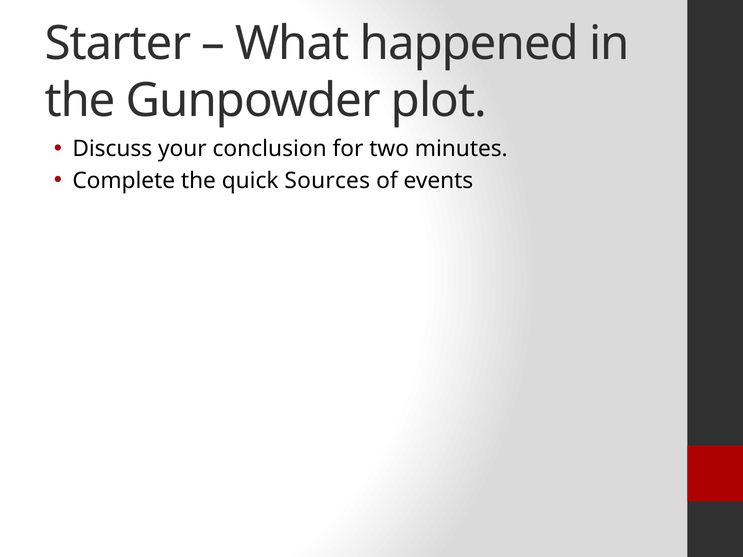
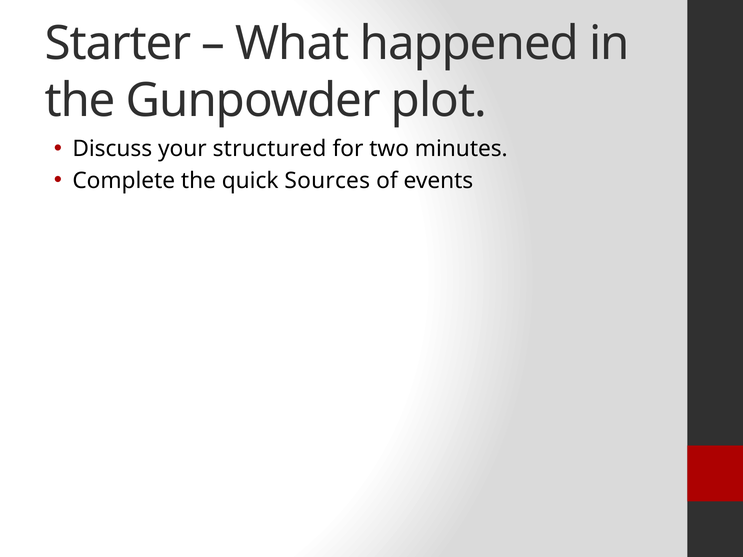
conclusion: conclusion -> structured
